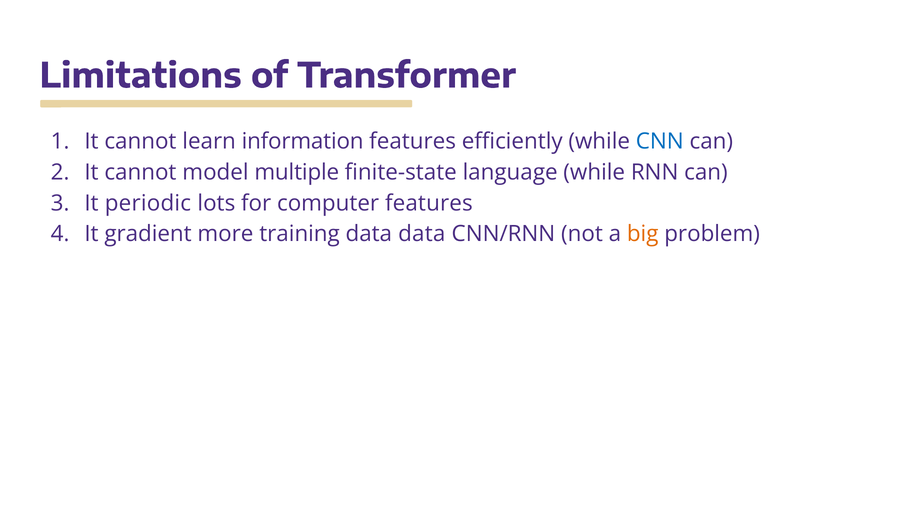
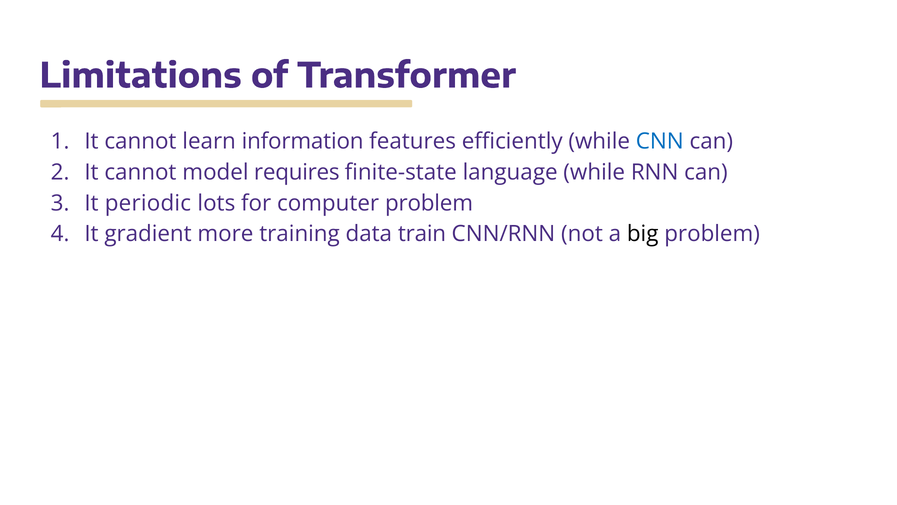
multiple: multiple -> requires
computer features: features -> problem
data data: data -> train
big colour: orange -> black
